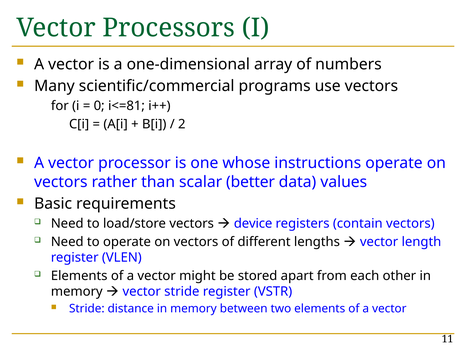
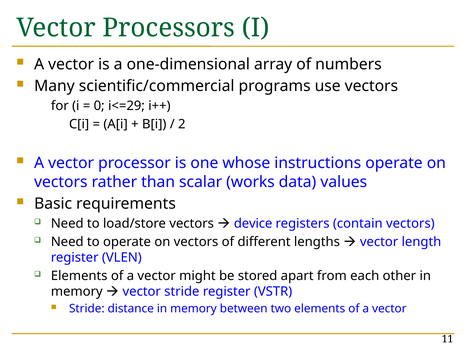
i<=81: i<=81 -> i<=29
better: better -> works
